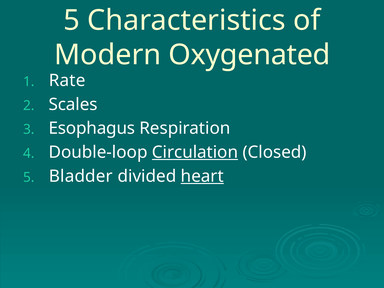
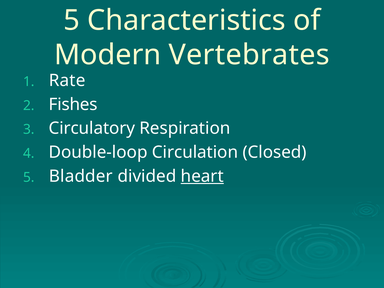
Oxygenated: Oxygenated -> Vertebrates
Scales: Scales -> Fishes
Esophagus: Esophagus -> Circulatory
Circulation underline: present -> none
